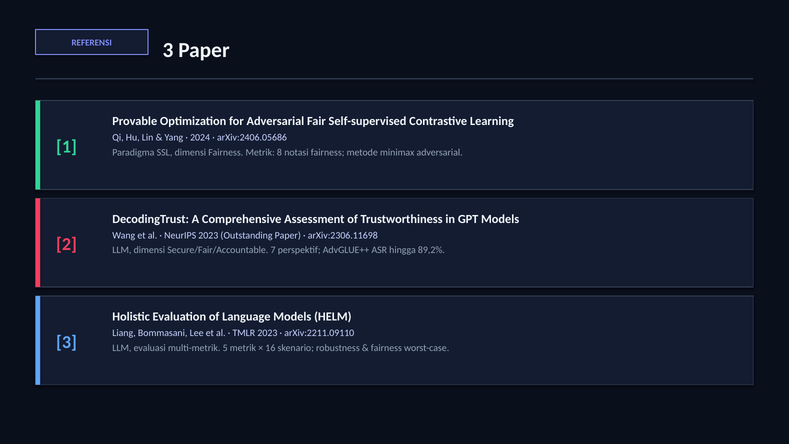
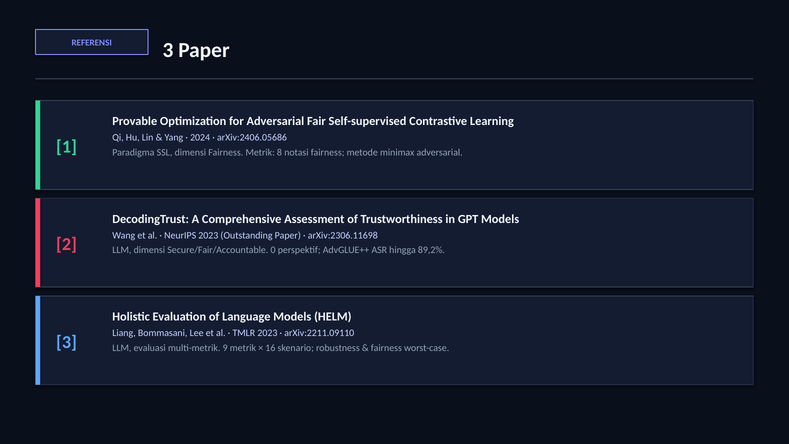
7: 7 -> 0
5: 5 -> 9
